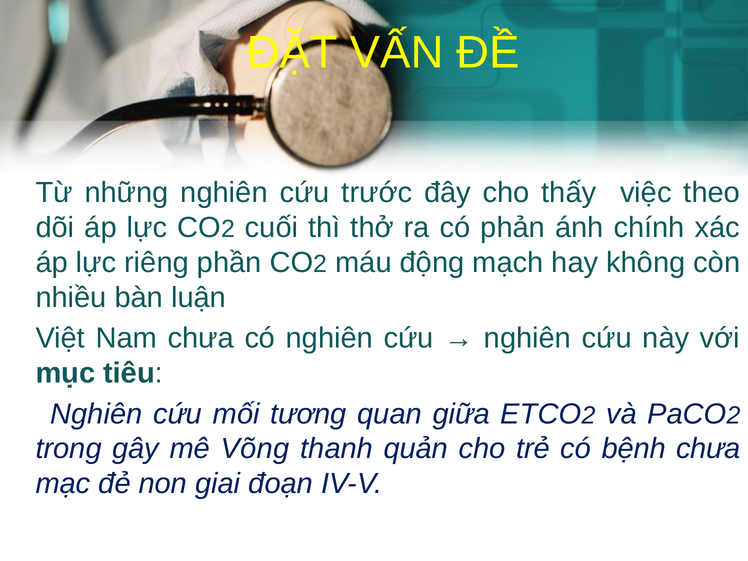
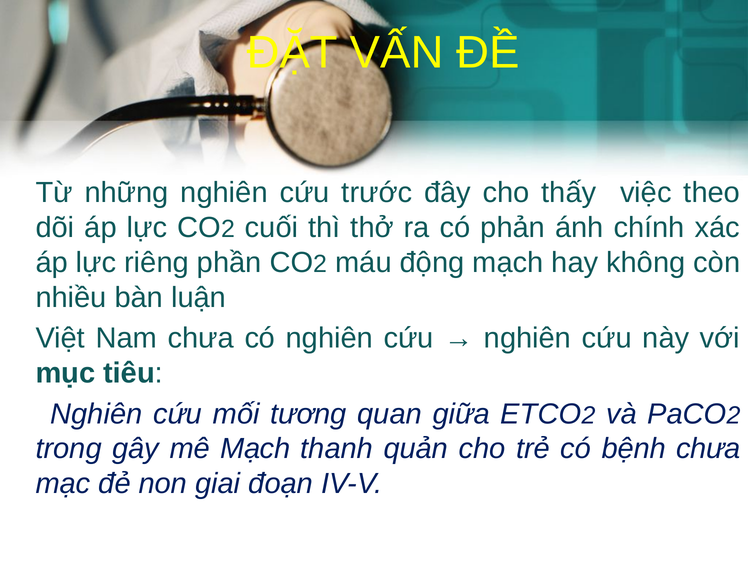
mê Võng: Võng -> Mạch
